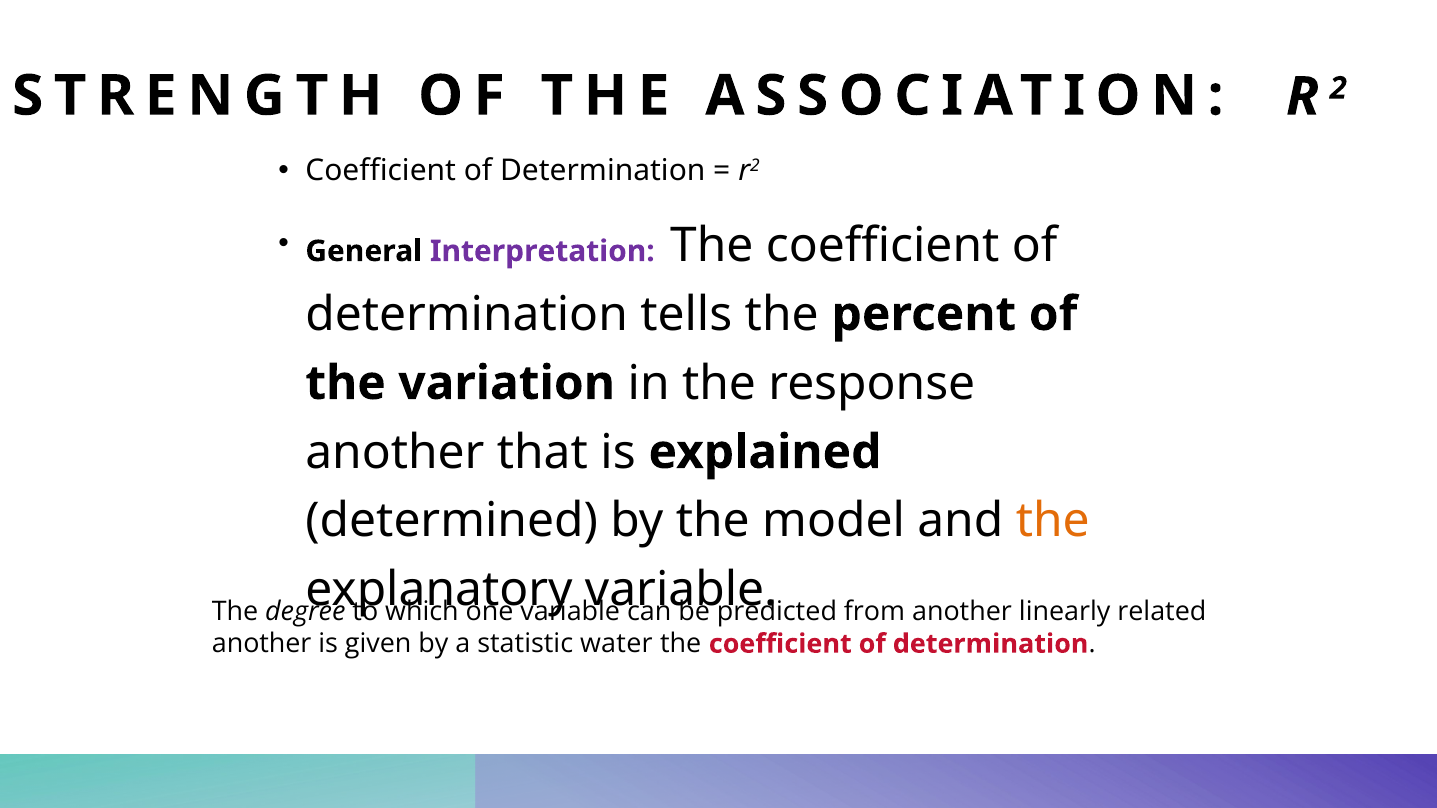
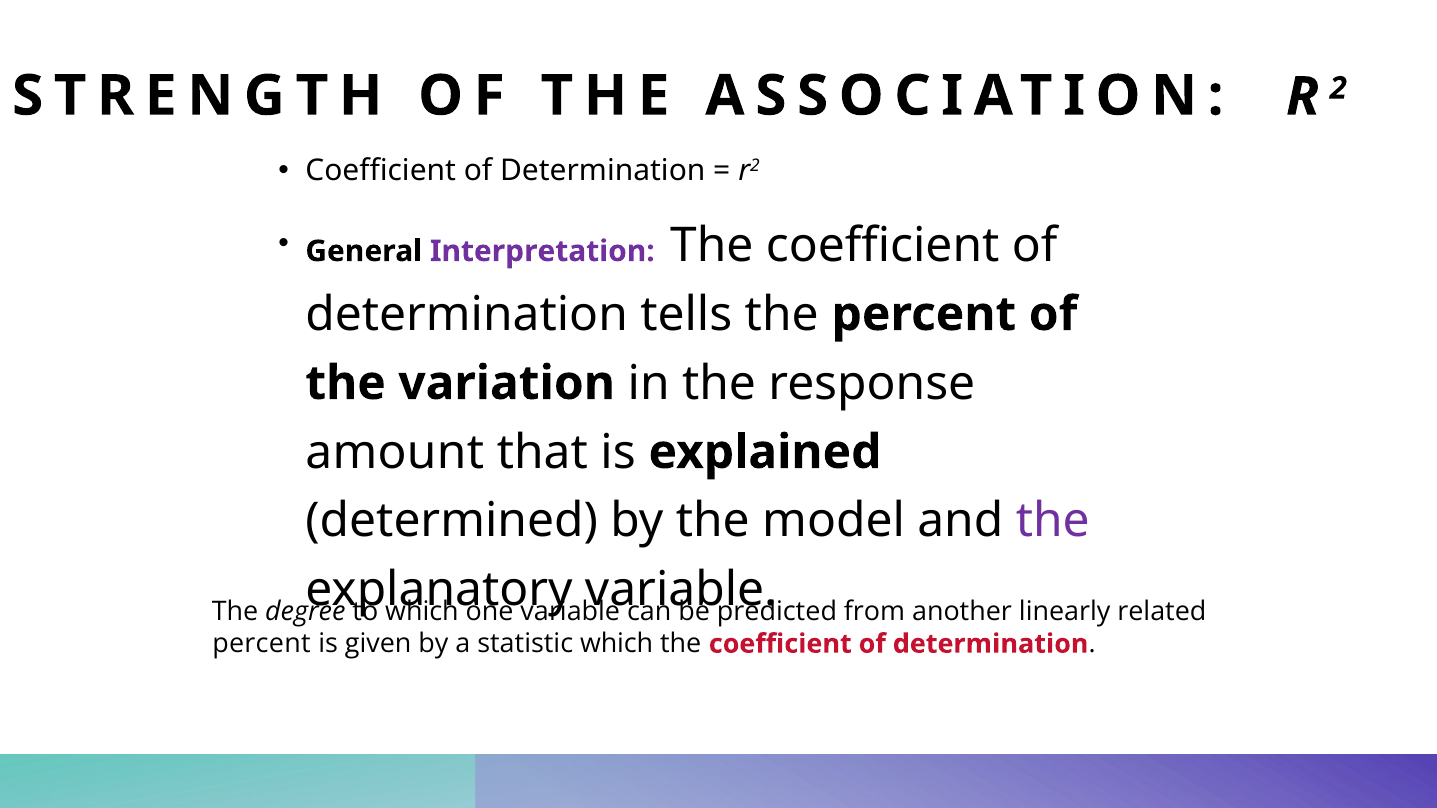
another at (395, 452): another -> amount
the at (1053, 521) colour: orange -> purple
another at (262, 644): another -> percent
statistic water: water -> which
